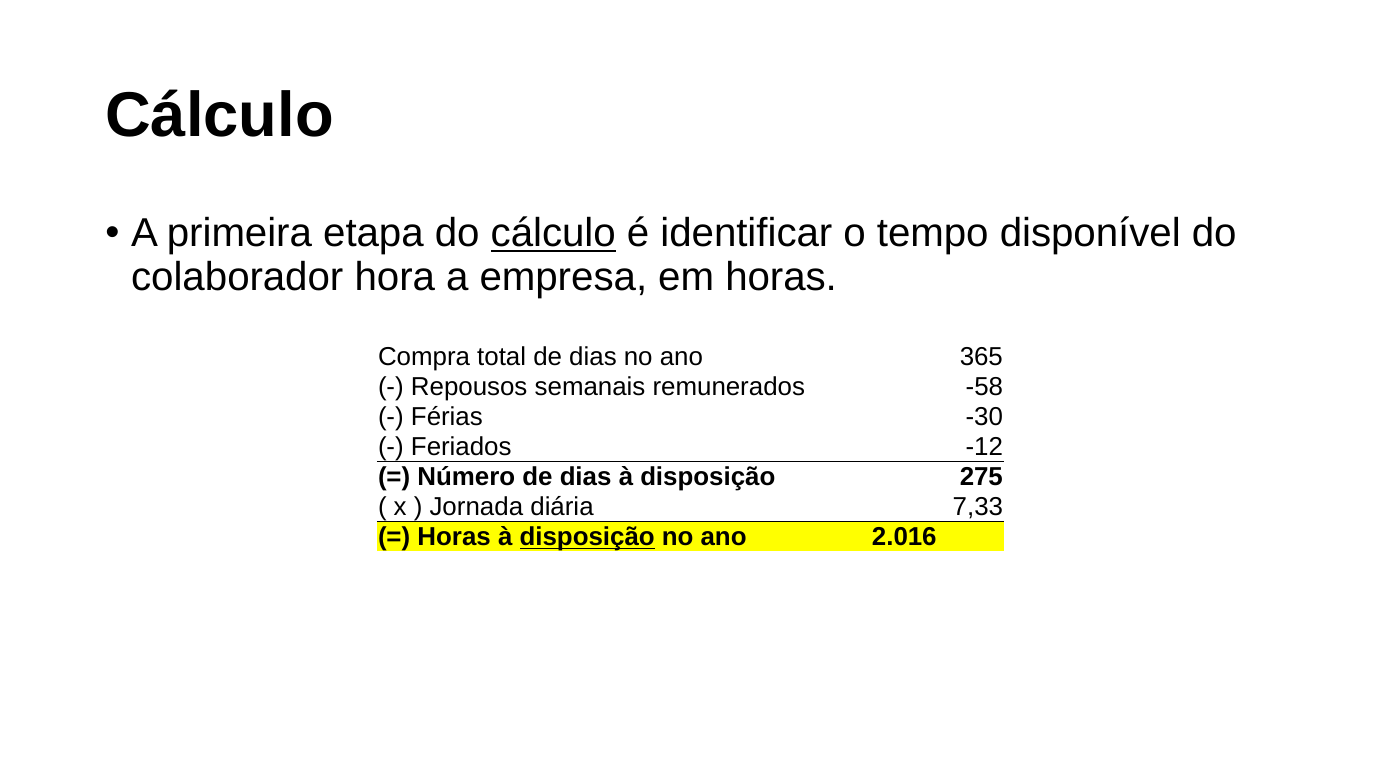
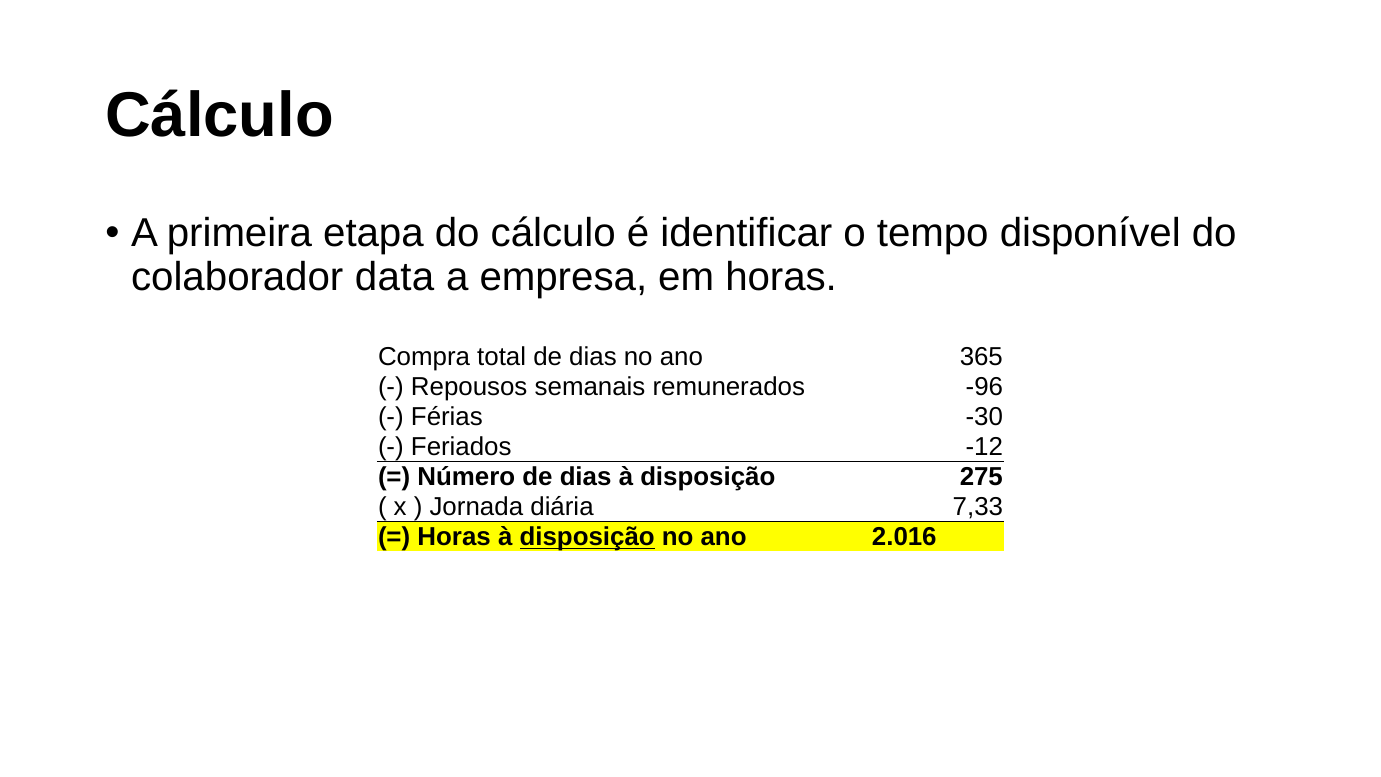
cálculo at (553, 233) underline: present -> none
hora: hora -> data
-58: -58 -> -96
